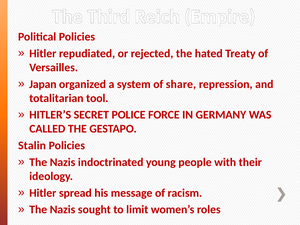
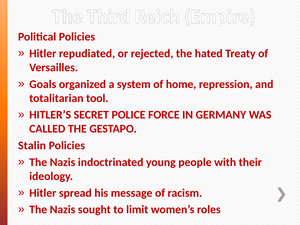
Japan: Japan -> Goals
share: share -> home
